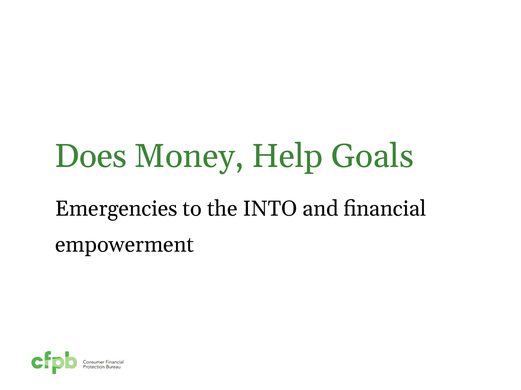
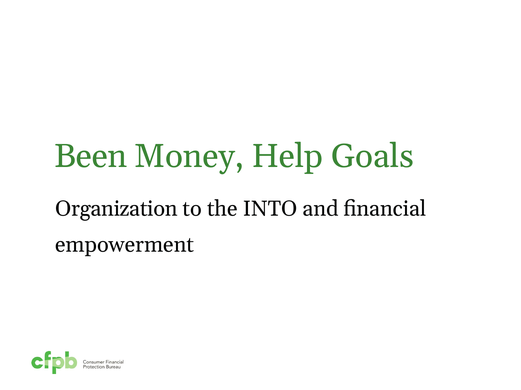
Does: Does -> Been
Emergencies: Emergencies -> Organization
